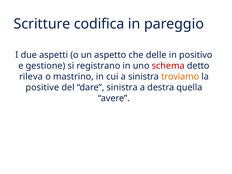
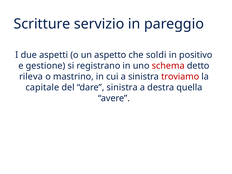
codifica: codifica -> servizio
delle: delle -> soldi
troviamo colour: orange -> red
positive: positive -> capitale
